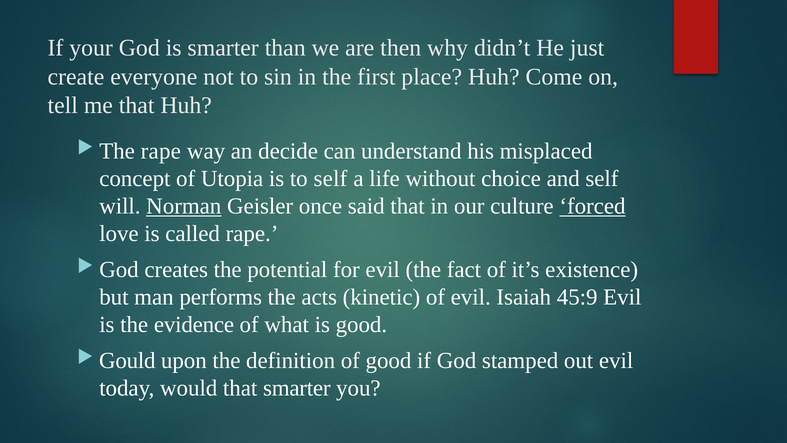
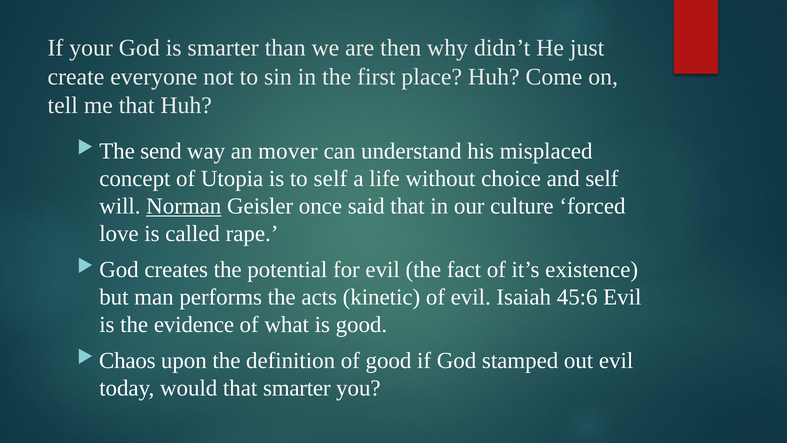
The rape: rape -> send
decide: decide -> mover
forced underline: present -> none
45:9: 45:9 -> 45:6
Gould: Gould -> Chaos
